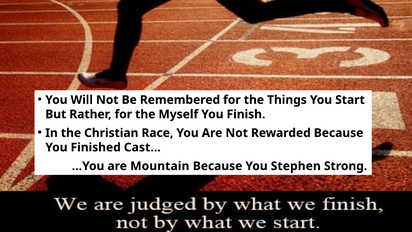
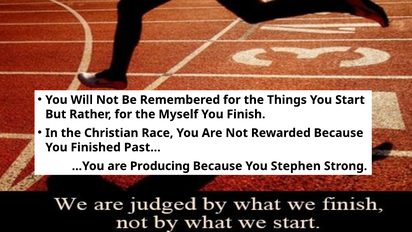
Cast…: Cast… -> Past…
Mountain: Mountain -> Producing
